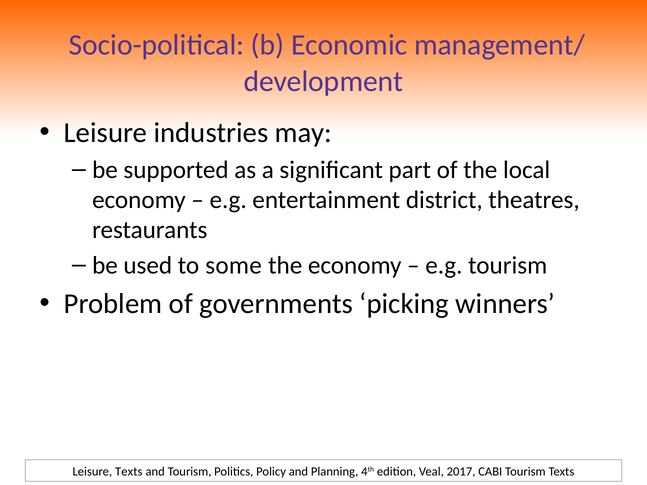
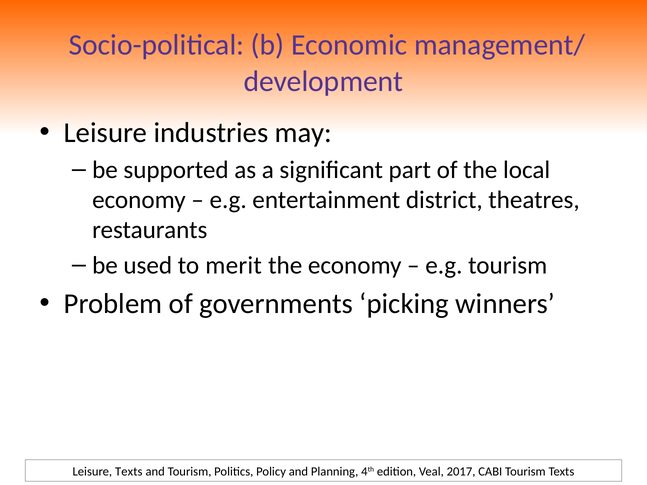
some: some -> merit
